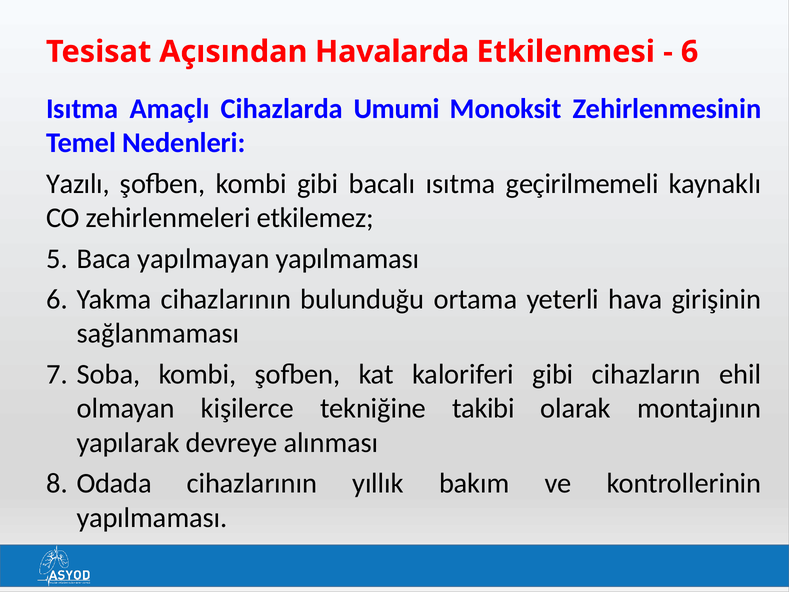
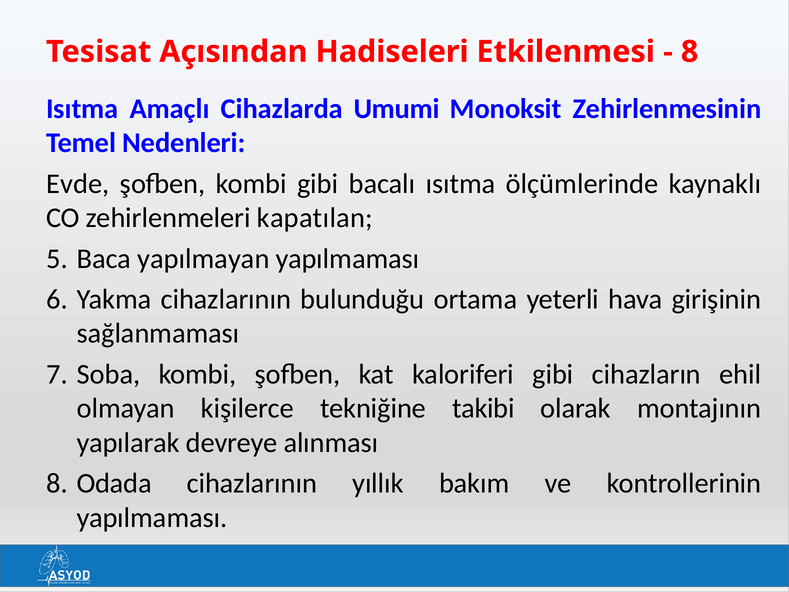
Havalarda: Havalarda -> Hadiseleri
6 at (690, 52): 6 -> 8
Yazılı: Yazılı -> Evde
geçirilmemeli: geçirilmemeli -> ölçümlerinde
etkilemez: etkilemez -> kapatılan
